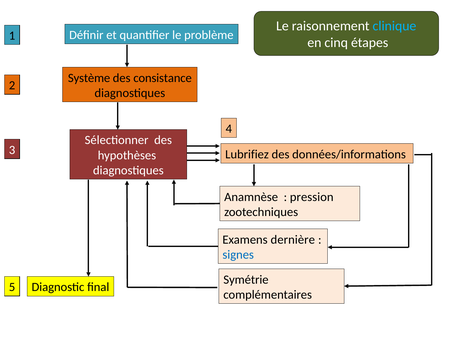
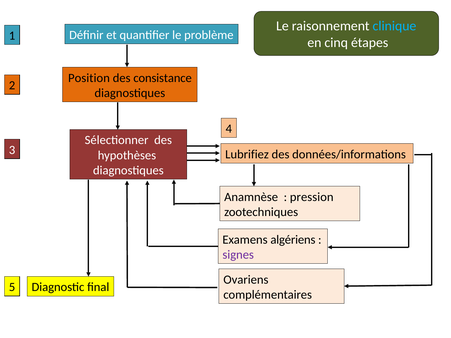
Système: Système -> Position
dernière: dernière -> algériens
signes colour: blue -> purple
Symétrie: Symétrie -> Ovariens
